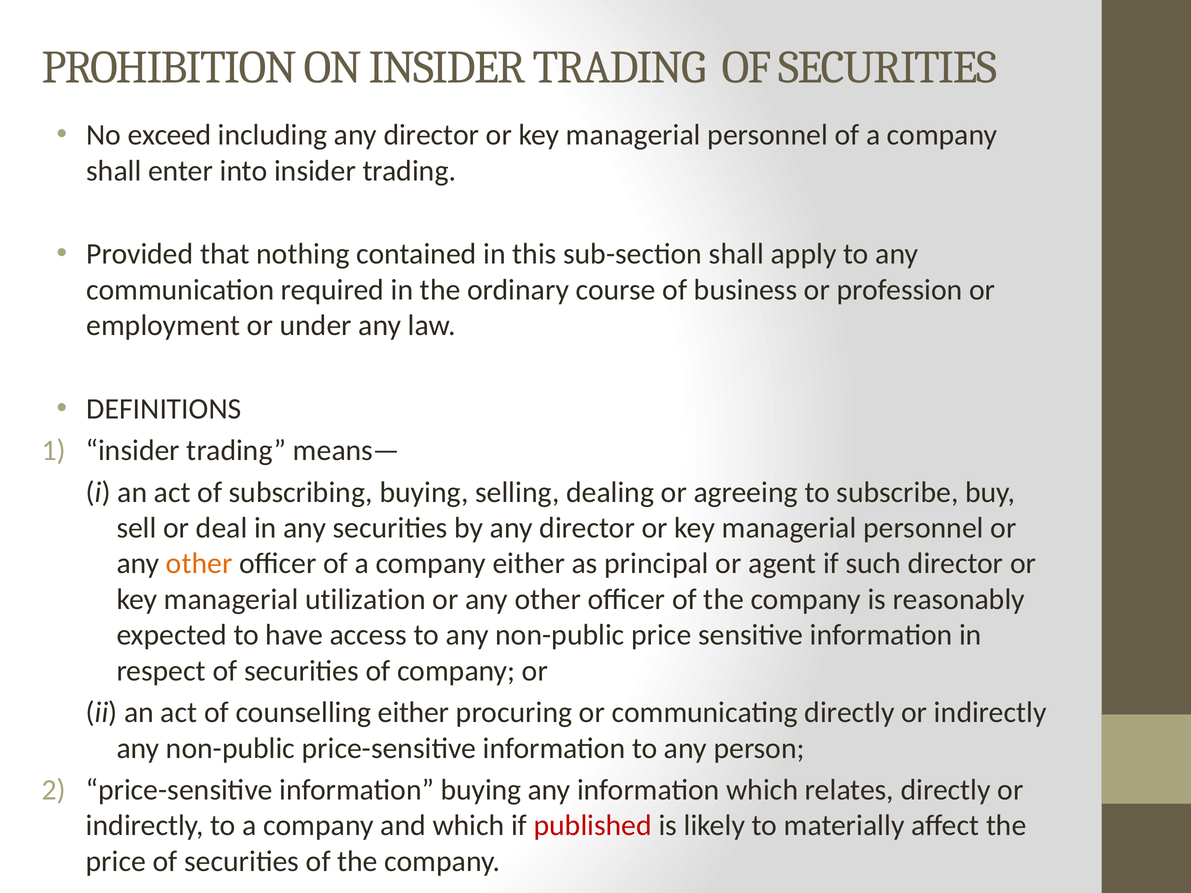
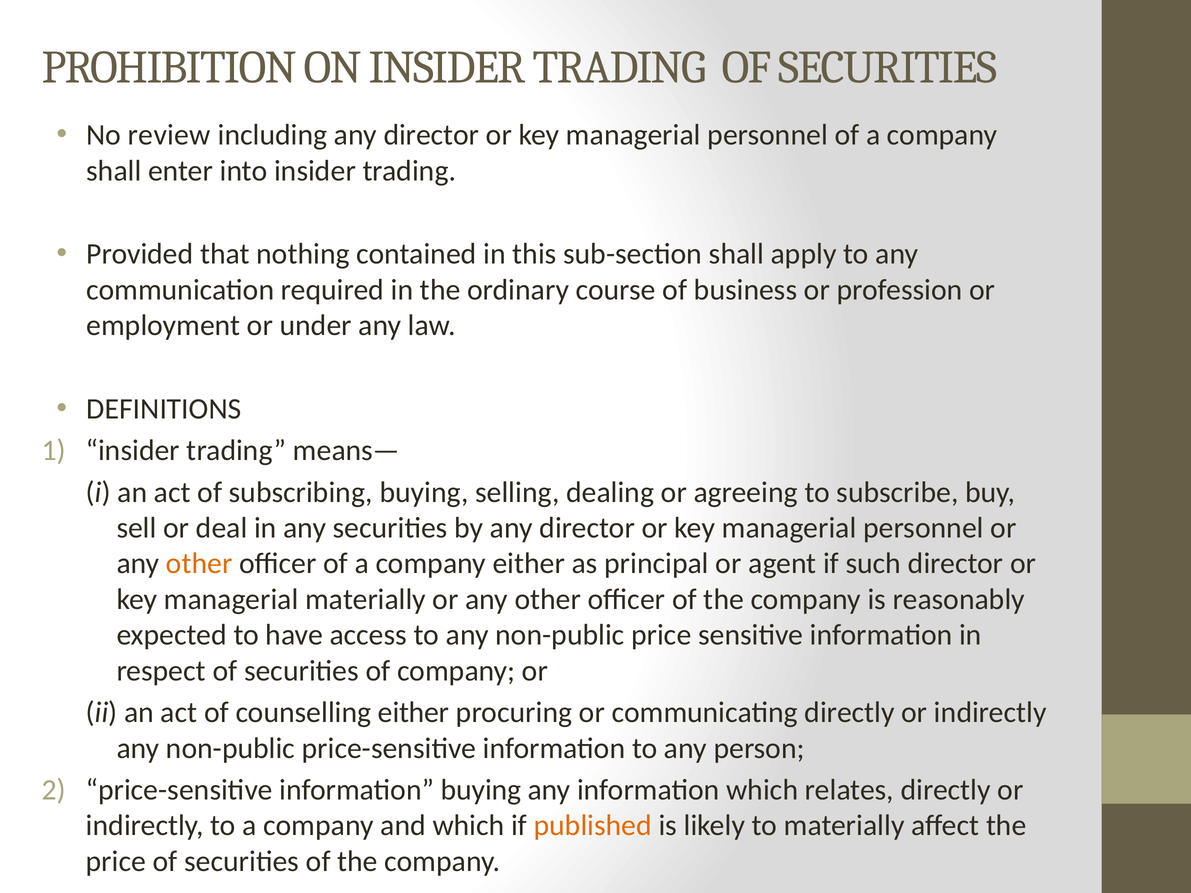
exceed: exceed -> review
managerial utilization: utilization -> materially
published colour: red -> orange
